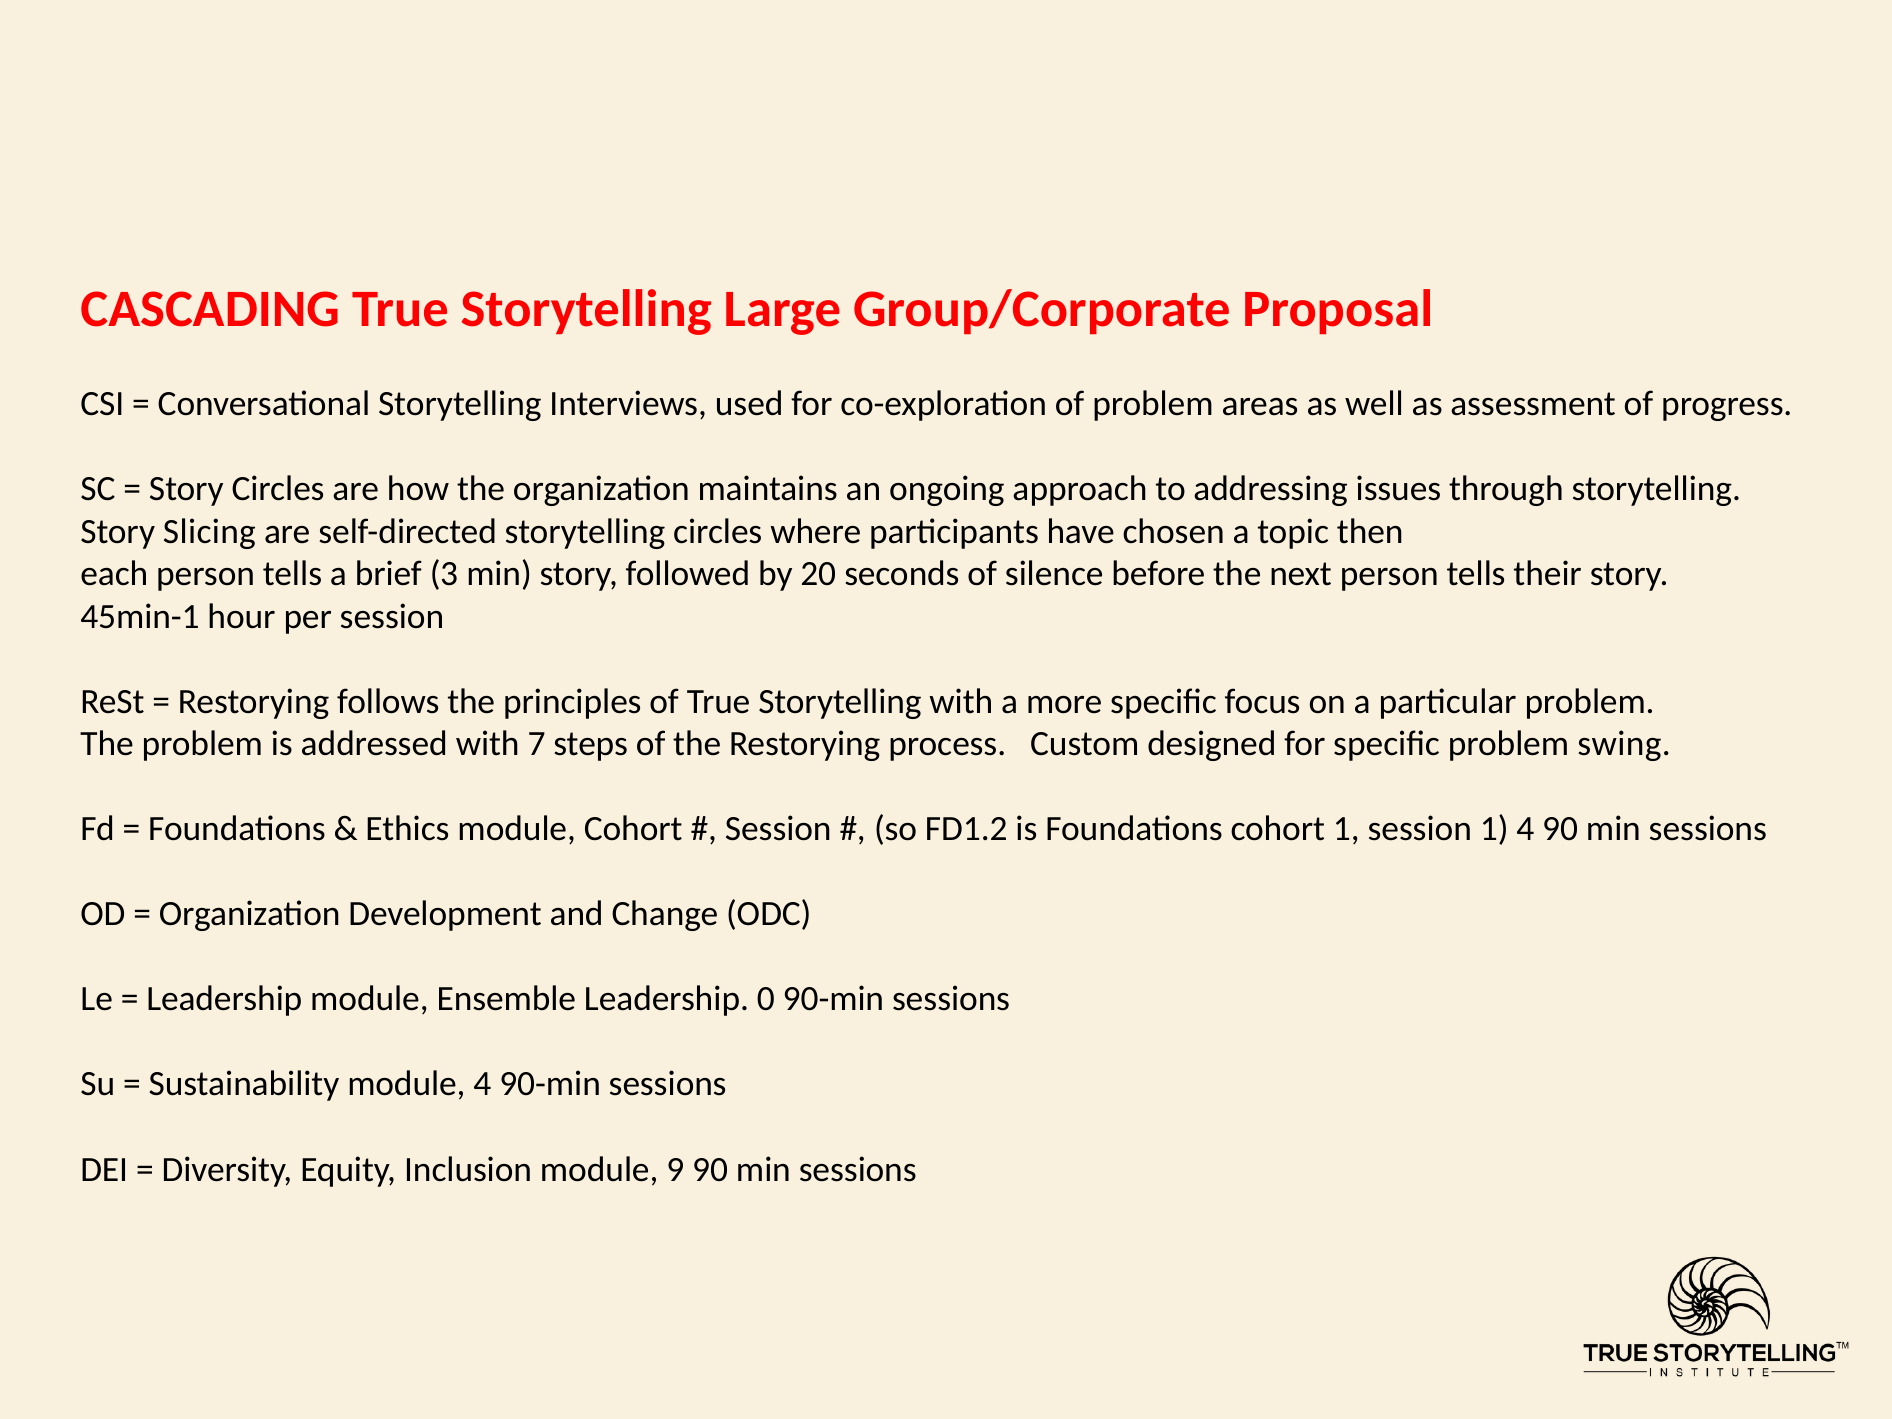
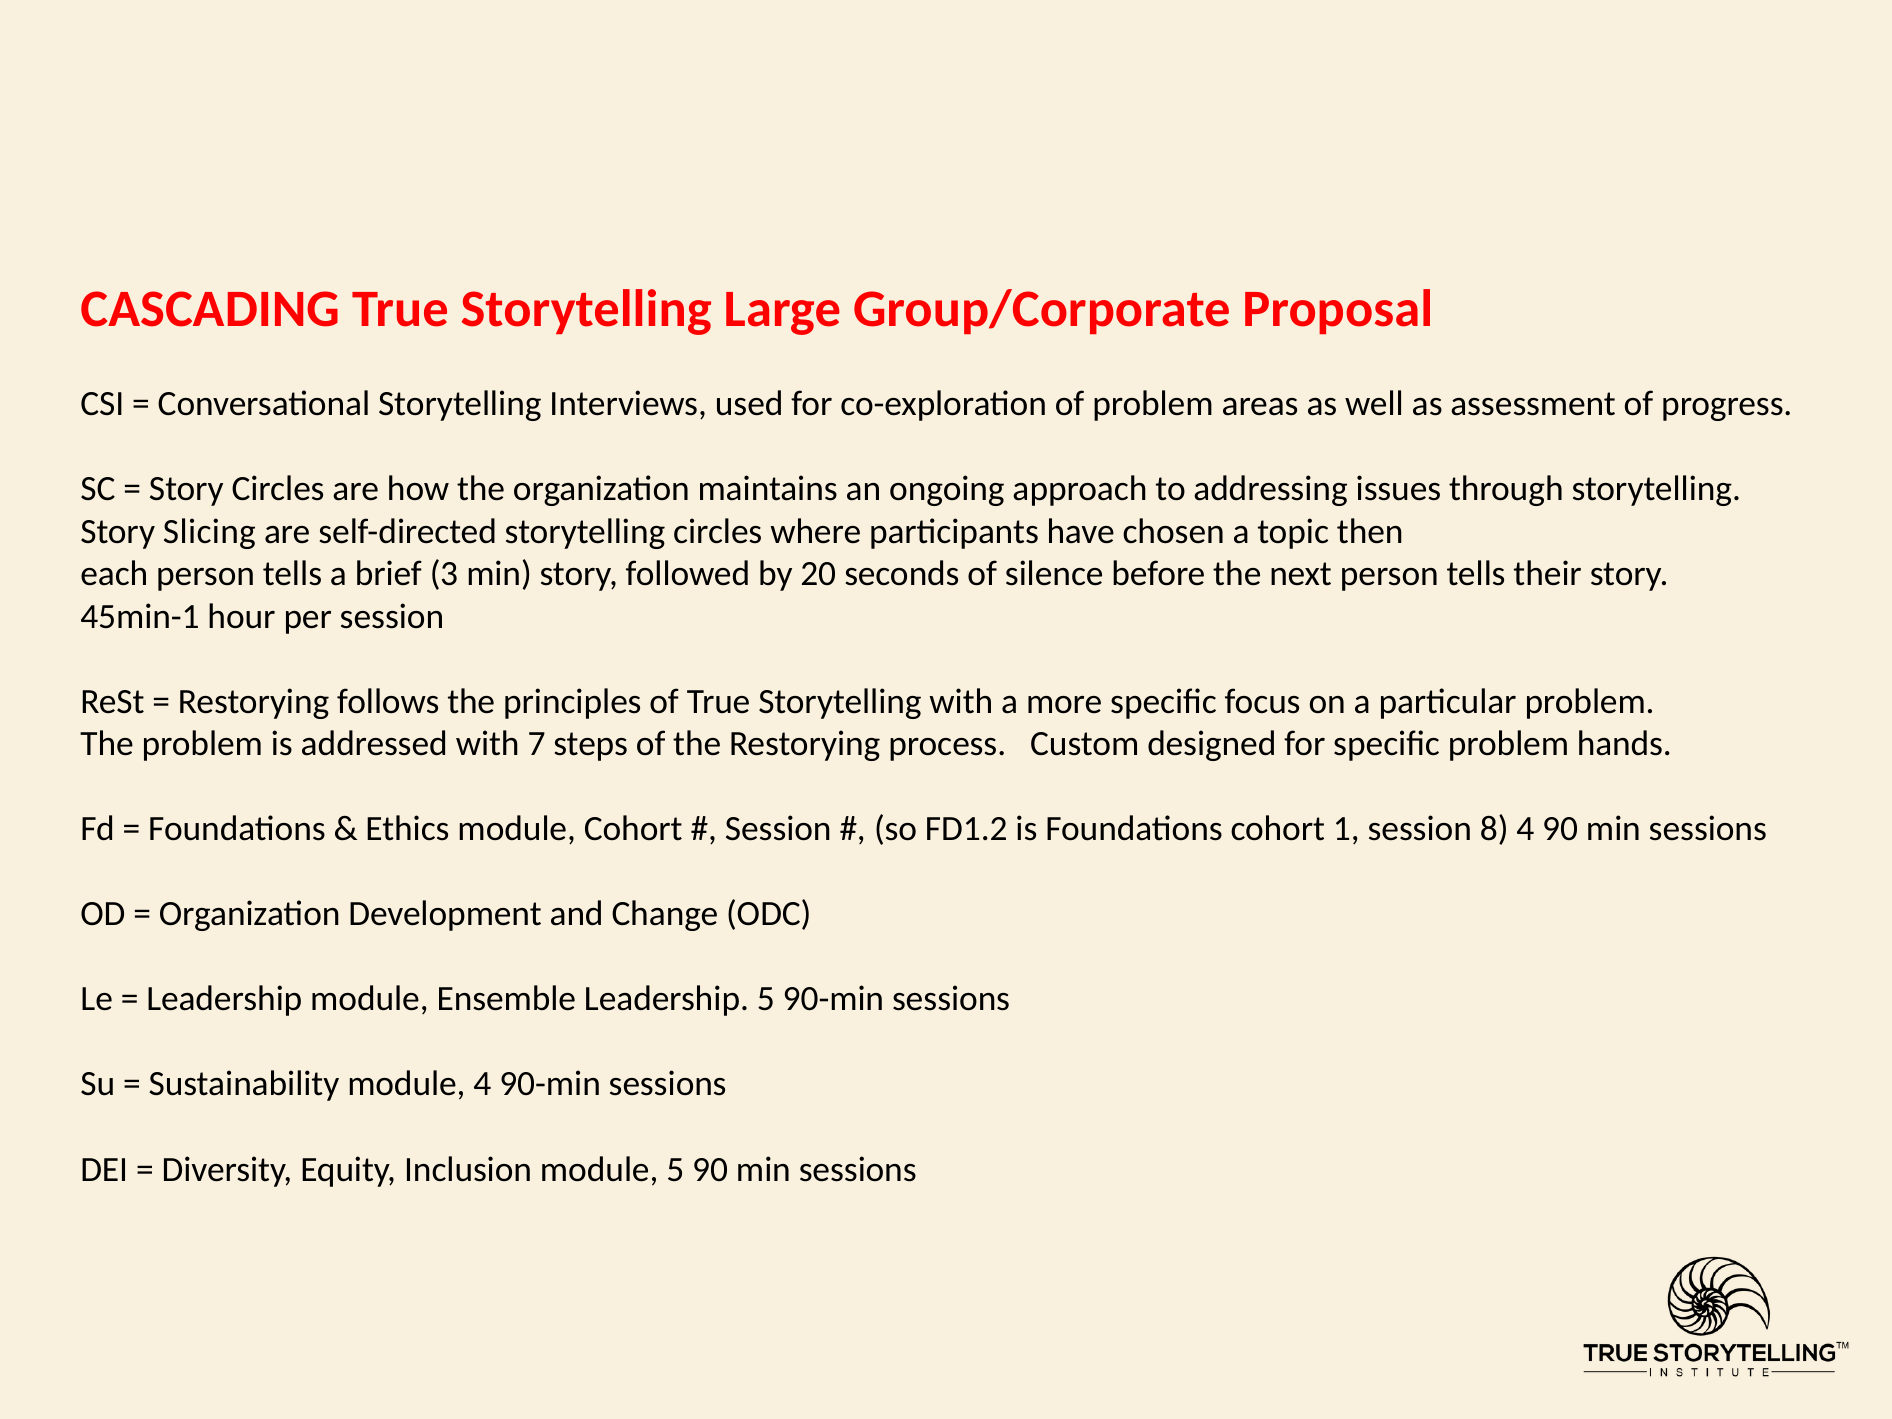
swing: swing -> hands
session 1: 1 -> 8
Leadership 0: 0 -> 5
module 9: 9 -> 5
